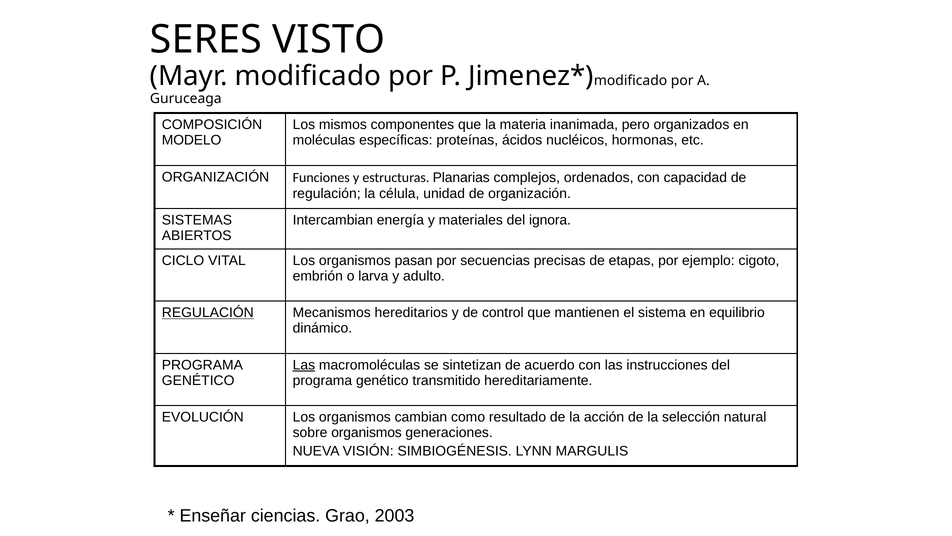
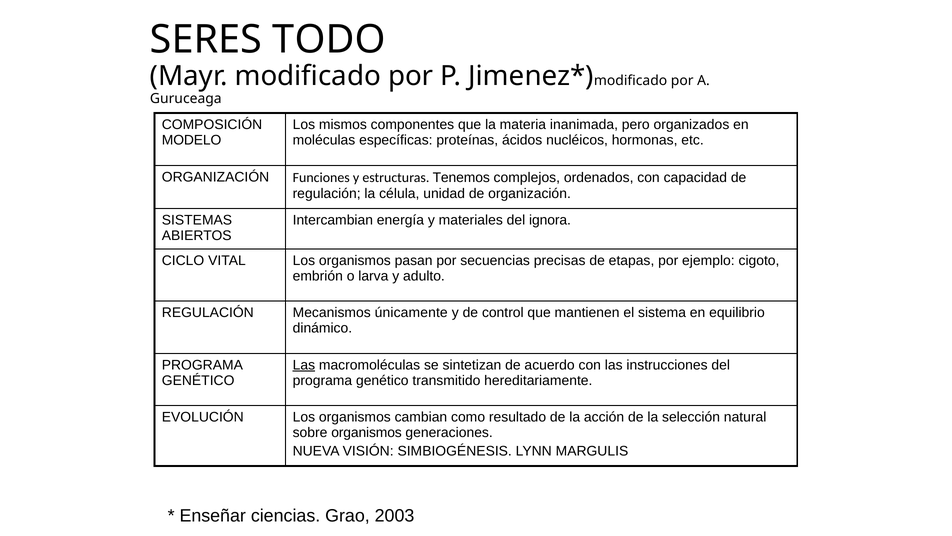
VISTO: VISTO -> TODO
Planarias: Planarias -> Tenemos
REGULACIÓN at (208, 312) underline: present -> none
hereditarios: hereditarios -> únicamente
